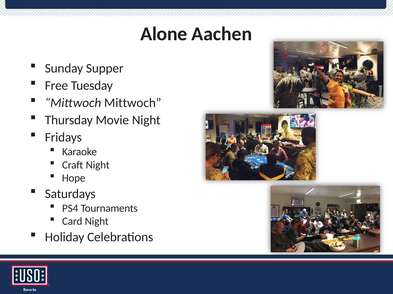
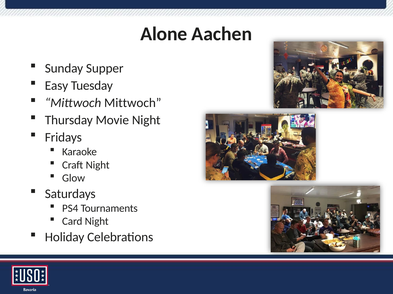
Free: Free -> Easy
Hope: Hope -> Glow
